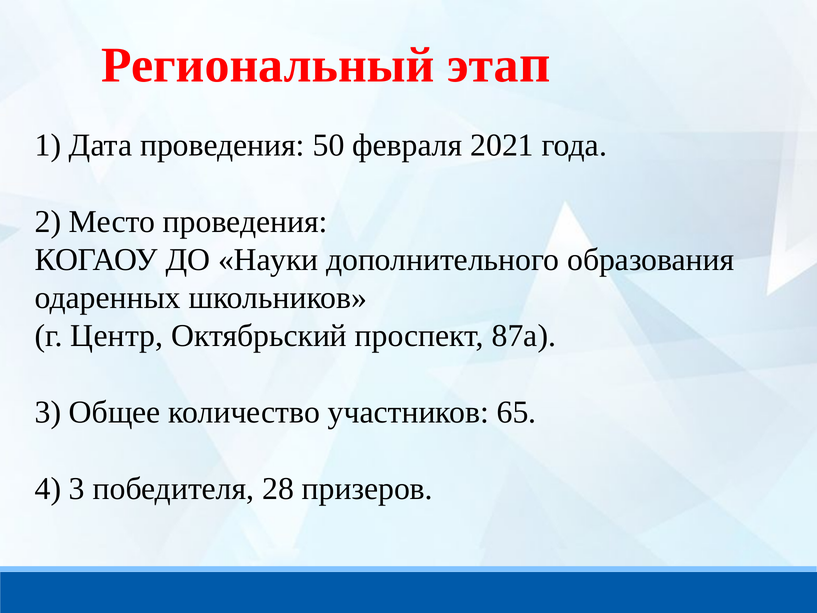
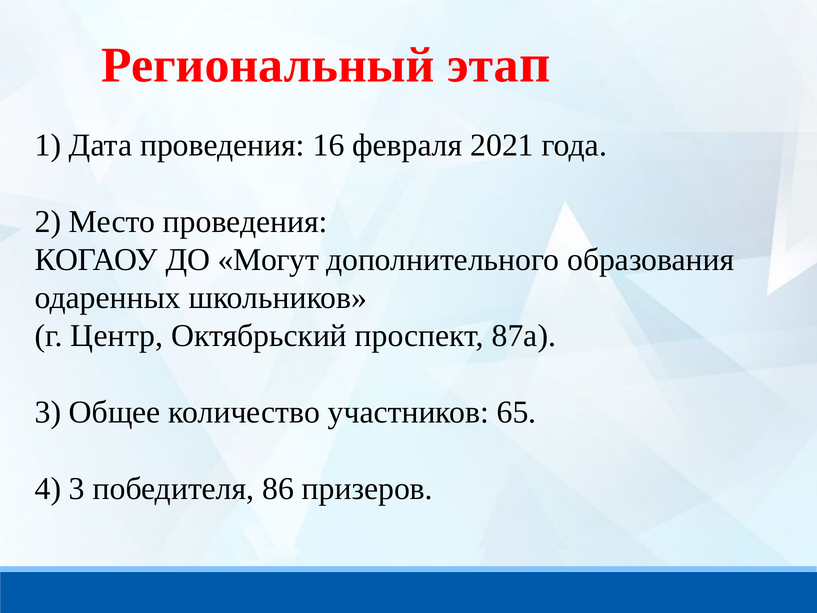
50: 50 -> 16
Науки: Науки -> Могут
28: 28 -> 86
